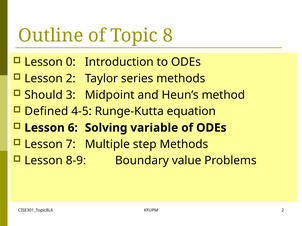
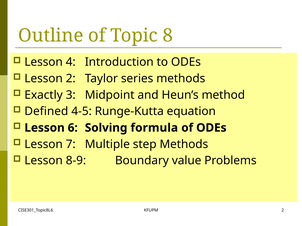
0: 0 -> 4
Should: Should -> Exactly
variable: variable -> formula
